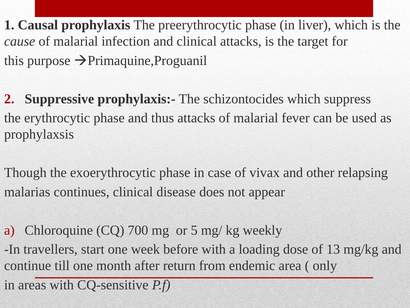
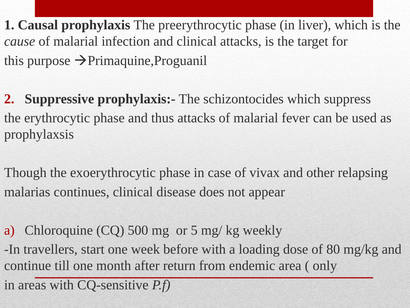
700: 700 -> 500
13: 13 -> 80
